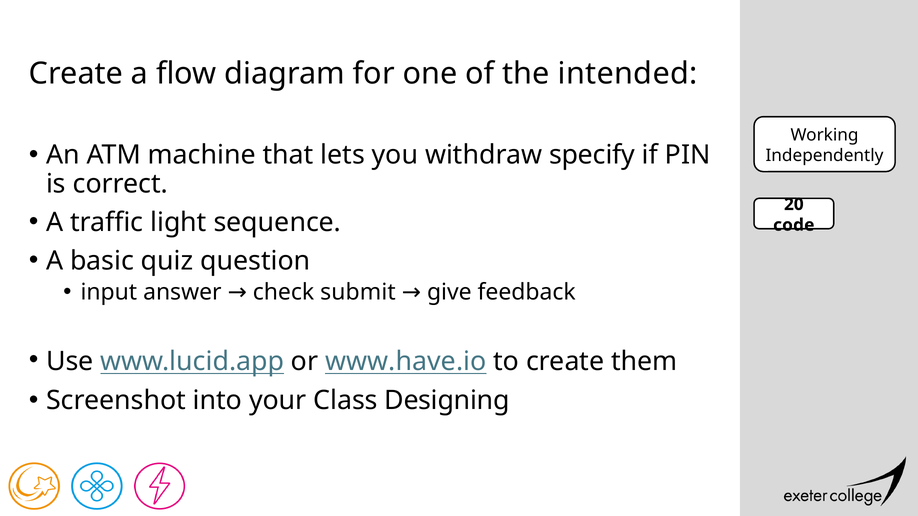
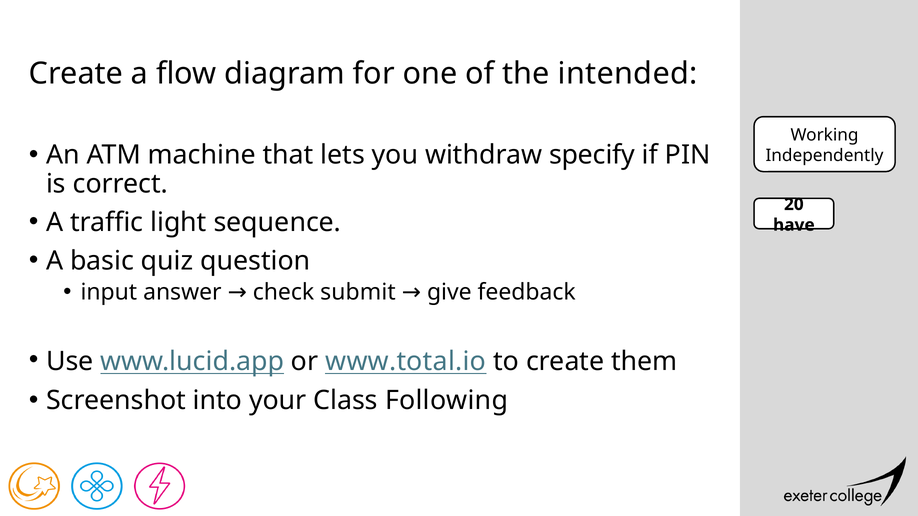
code: code -> have
www.have.io: www.have.io -> www.total.io
Designing: Designing -> Following
